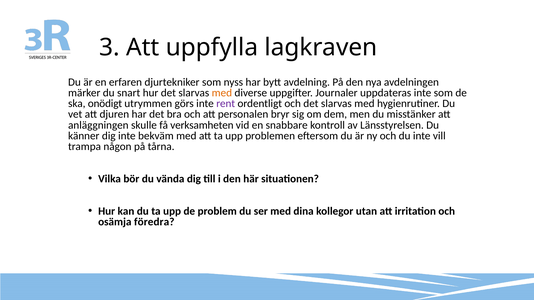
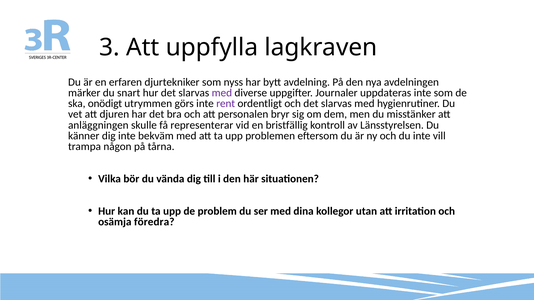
med at (222, 93) colour: orange -> purple
verksamheten: verksamheten -> representerar
snabbare: snabbare -> bristfällig
